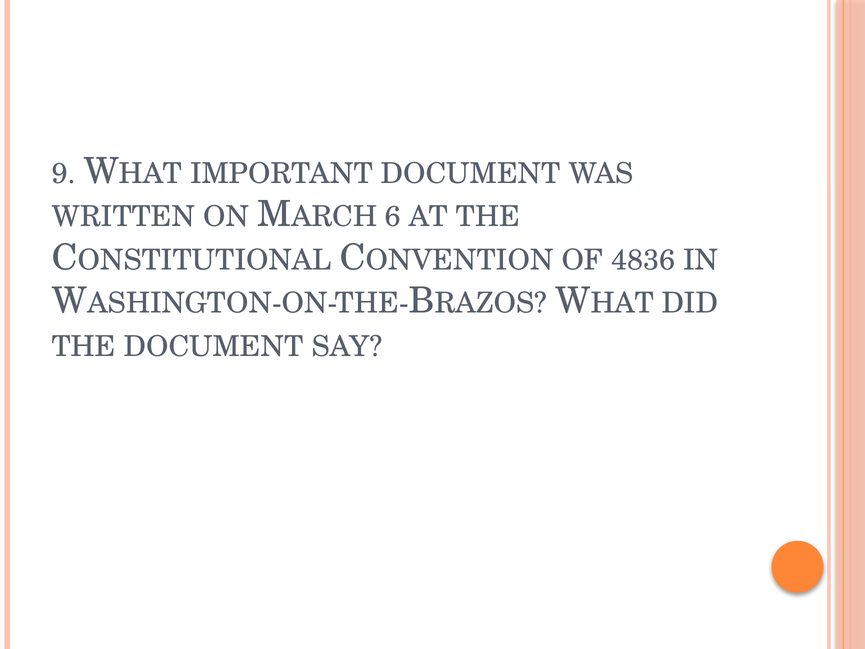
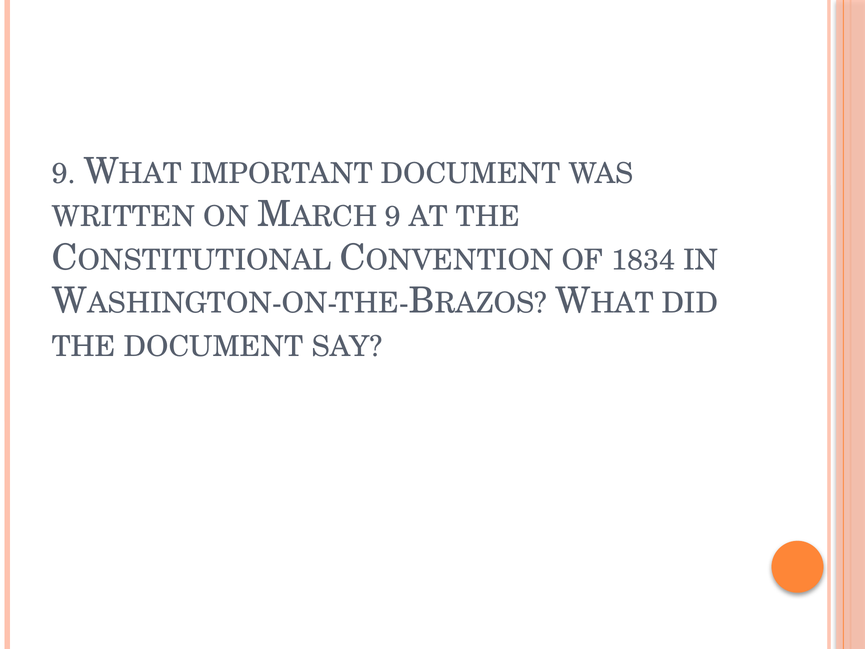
6 at (393, 217): 6 -> 9
4836: 4836 -> 1834
